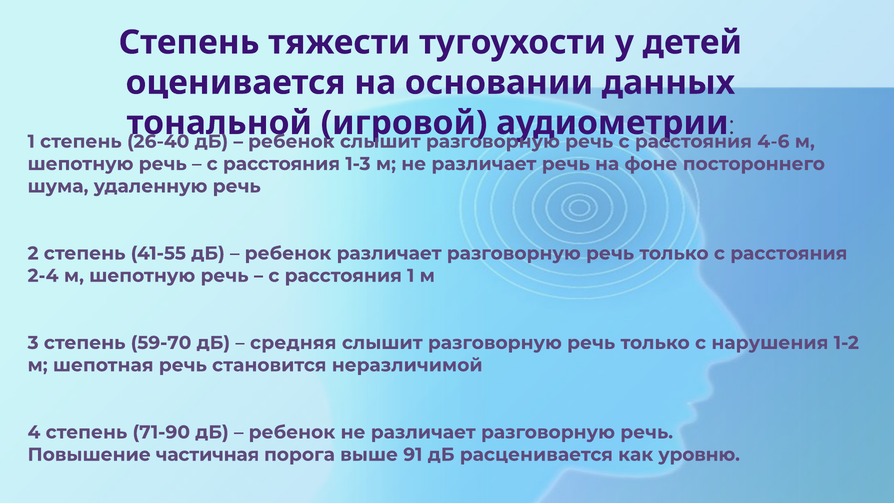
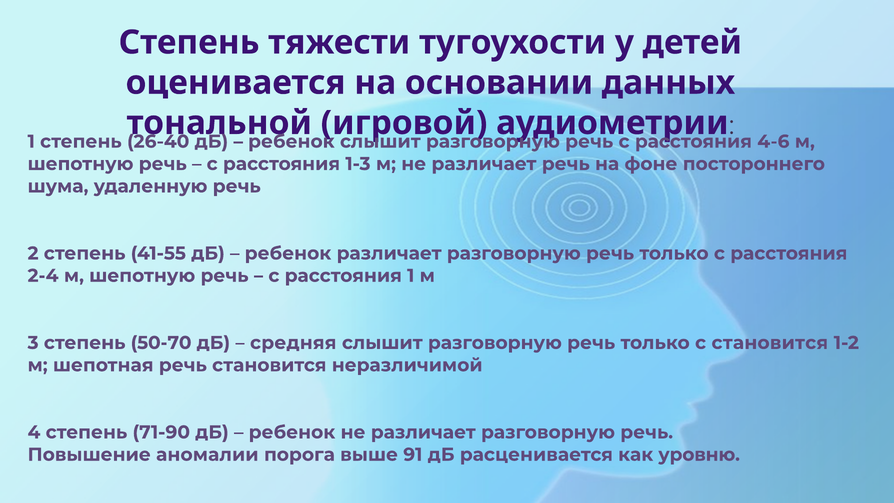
59-70: 59-70 -> 50-70
с нарушения: нарушения -> становится
частичная: частичная -> аномалии
